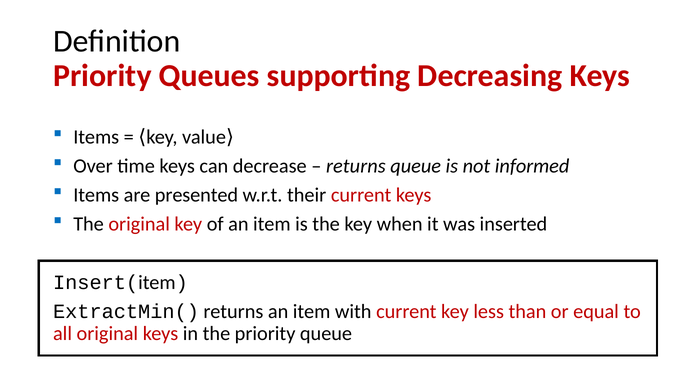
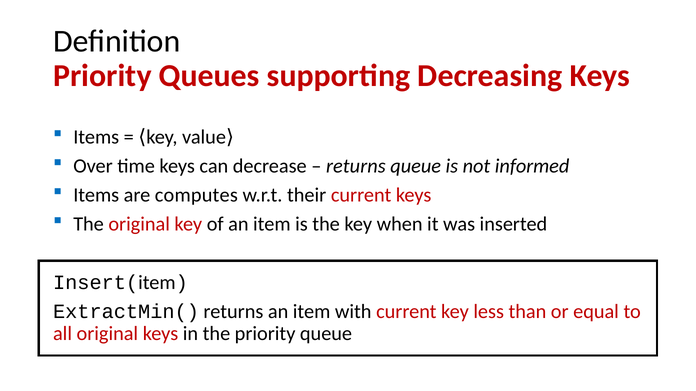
presented: presented -> computes
